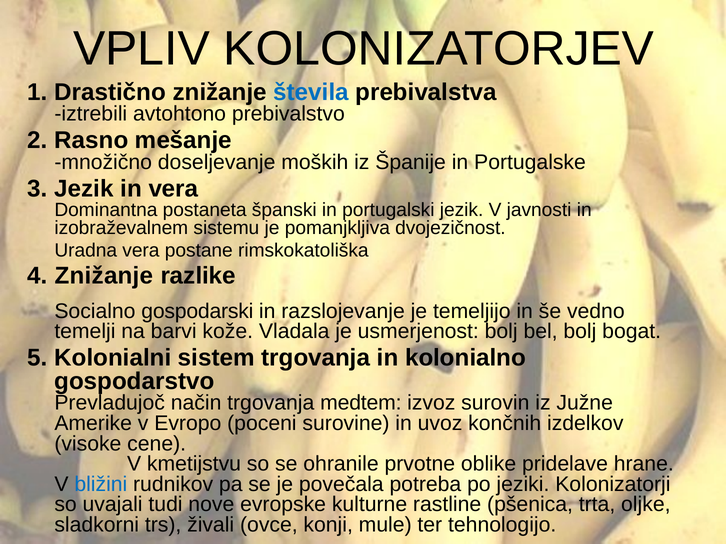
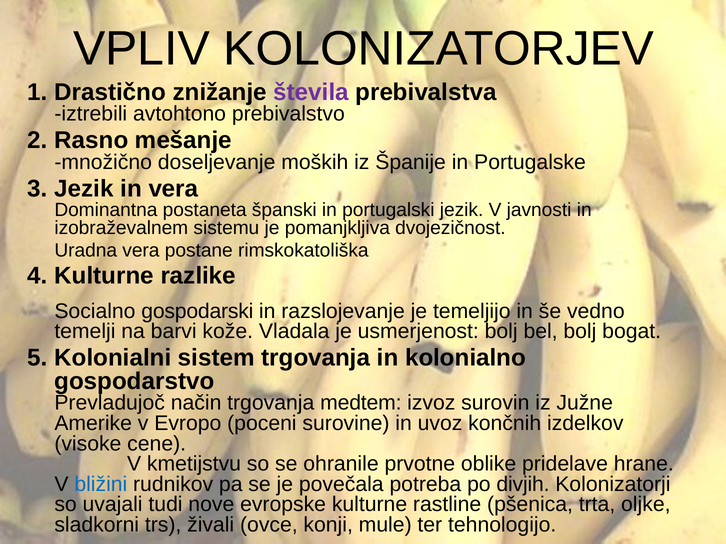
števila colour: blue -> purple
Znižanje at (104, 276): Znižanje -> Kulturne
jeziki: jeziki -> divjih
